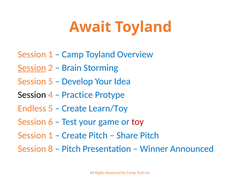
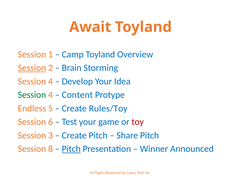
5 at (50, 81): 5 -> 4
Session at (32, 95) colour: black -> green
Practice: Practice -> Content
Learn/Toy: Learn/Toy -> Rules/Toy
1 at (50, 135): 1 -> 3
Pitch at (71, 149) underline: none -> present
